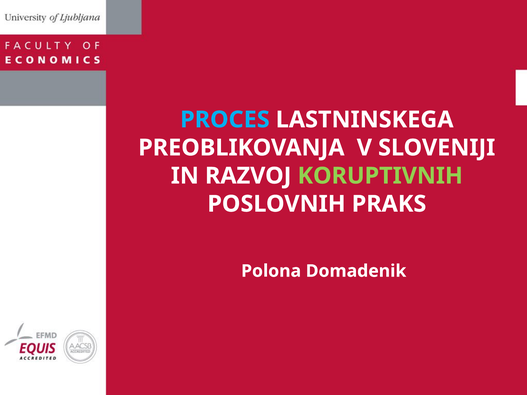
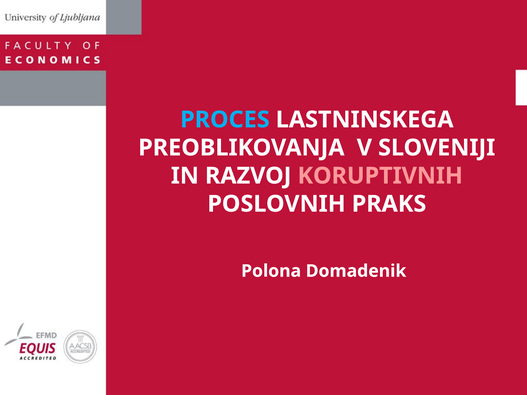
KORUPTIVNIH colour: light green -> pink
